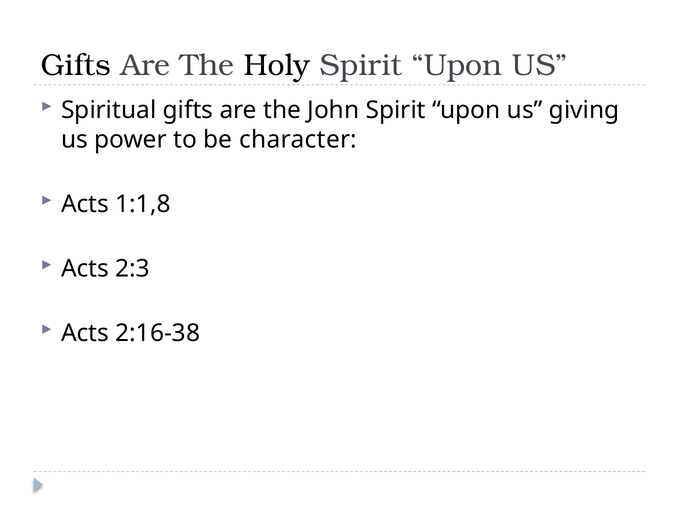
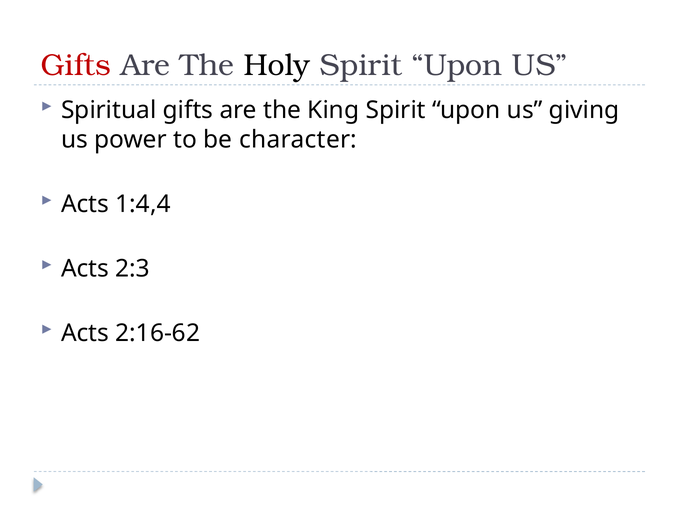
Gifts at (76, 66) colour: black -> red
John: John -> King
1:1,8: 1:1,8 -> 1:4,4
2:16-38: 2:16-38 -> 2:16-62
